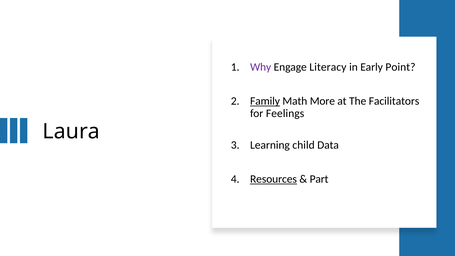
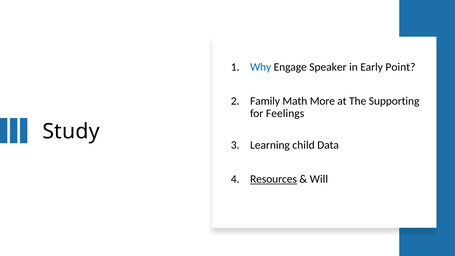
Why colour: purple -> blue
Literacy: Literacy -> Speaker
Family underline: present -> none
Facilitators: Facilitators -> Supporting
Laura: Laura -> Study
Part: Part -> Will
